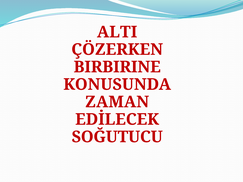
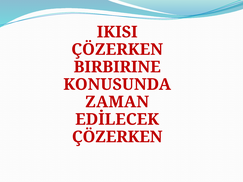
ALTI: ALTI -> IKISI
SOĞUTUCU at (117, 137): SOĞUTUCU -> ÇÖZERKEN
